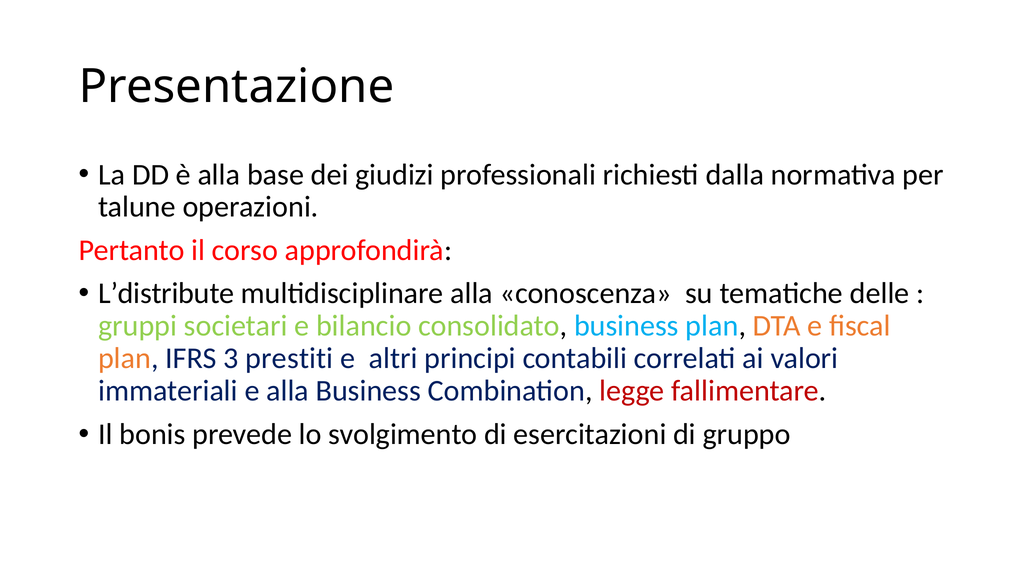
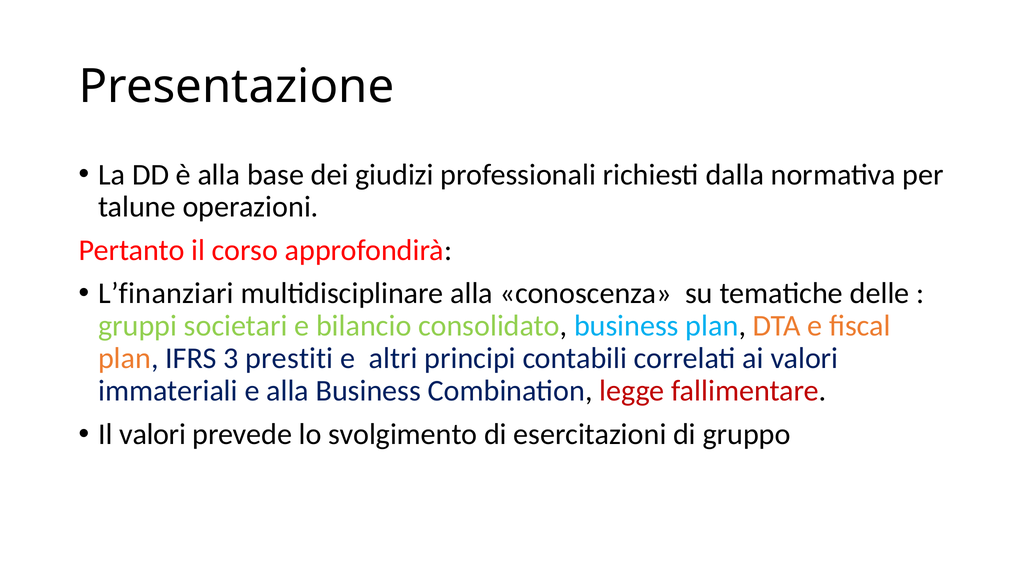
L’distribute: L’distribute -> L’finanziari
Il bonis: bonis -> valori
